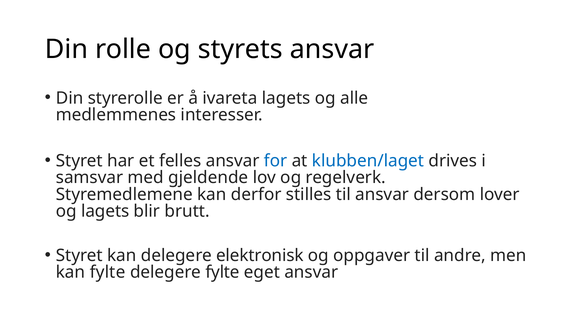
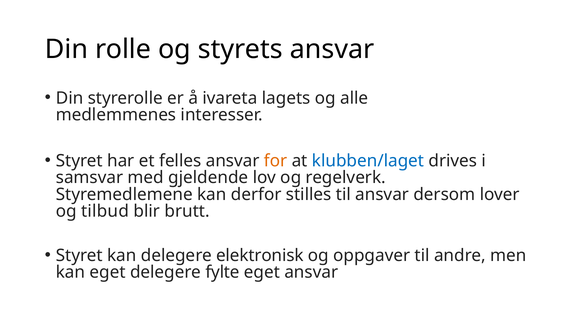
for colour: blue -> orange
og lagets: lagets -> tilbud
kan fylte: fylte -> eget
